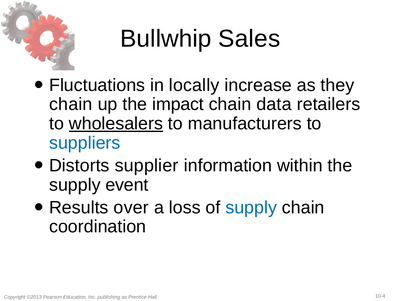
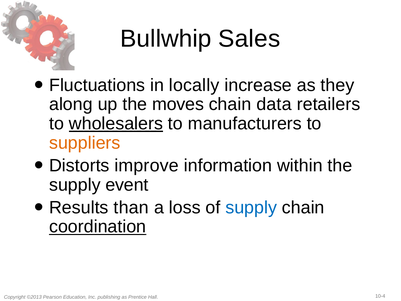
chain at (71, 104): chain -> along
impact: impact -> moves
suppliers colour: blue -> orange
supplier: supplier -> improve
over: over -> than
coordination underline: none -> present
